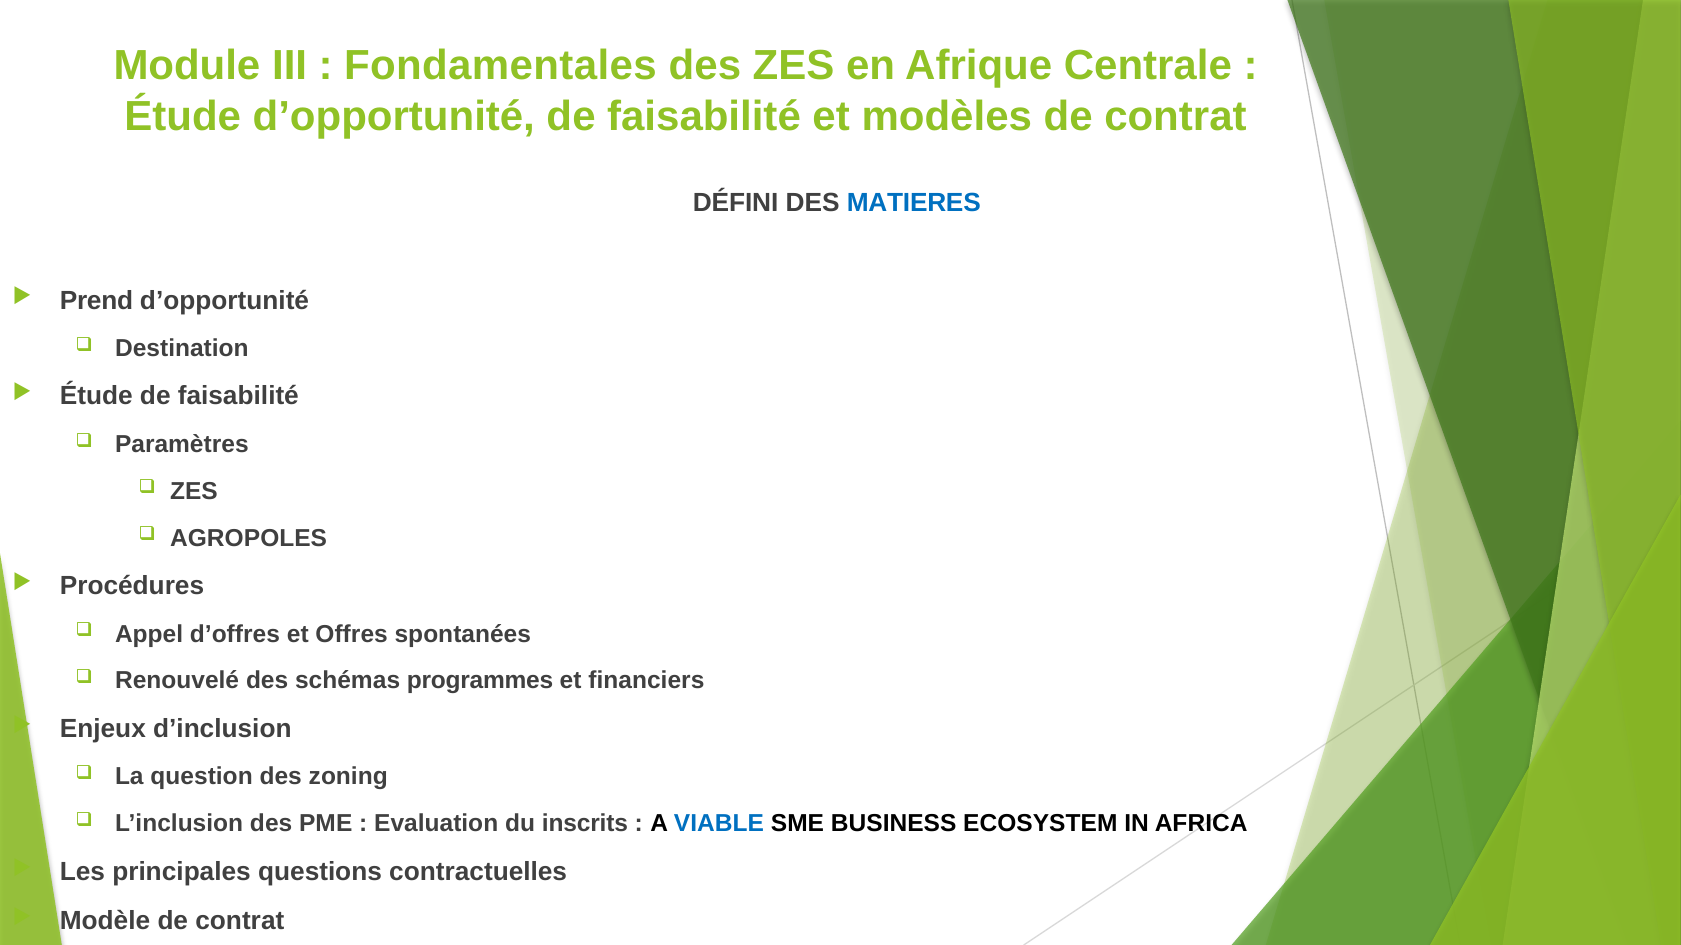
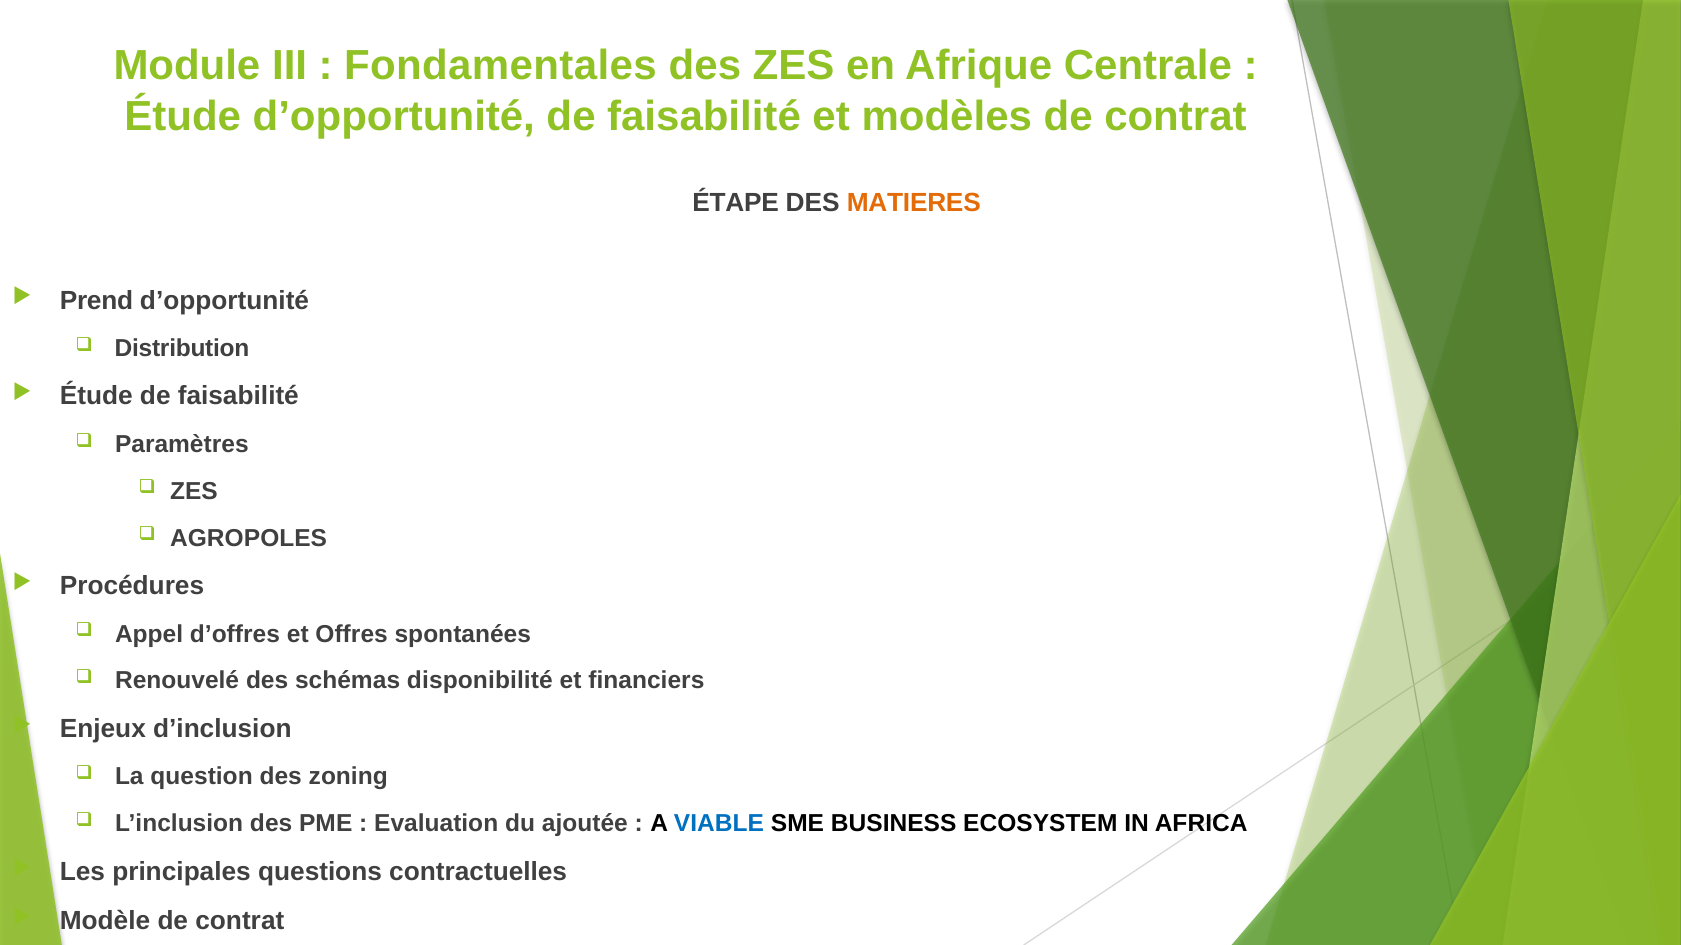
DÉFINI: DÉFINI -> ÉTAPE
MATIERES colour: blue -> orange
Destination: Destination -> Distribution
programmes: programmes -> disponibilité
inscrits: inscrits -> ajoutée
